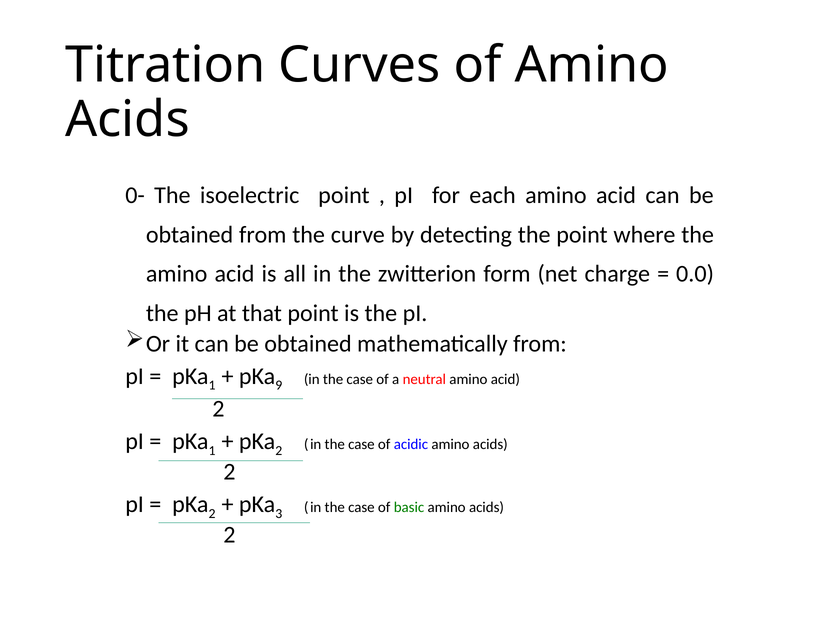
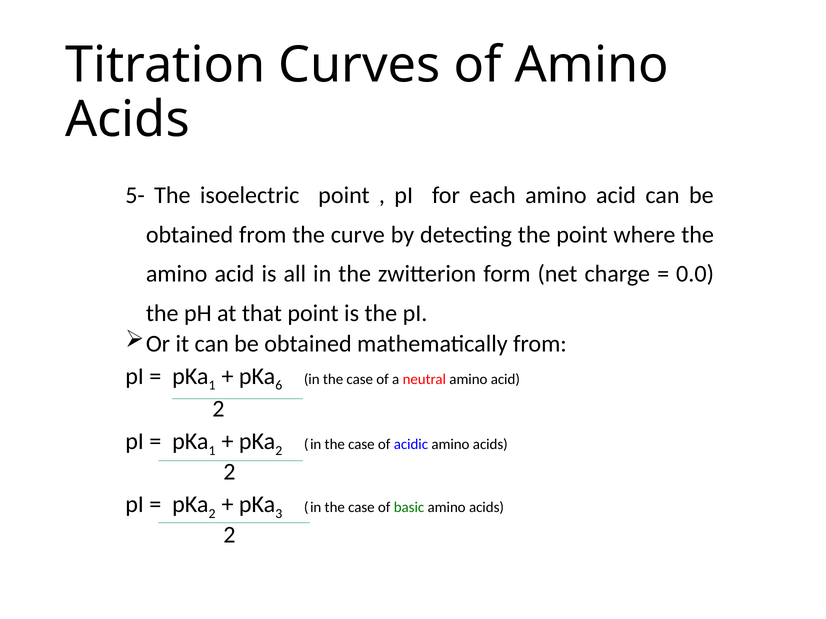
0-: 0- -> 5-
9: 9 -> 6
